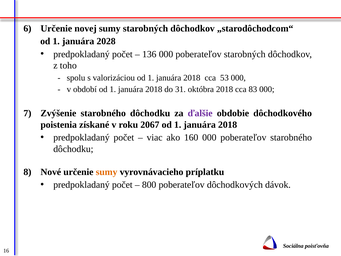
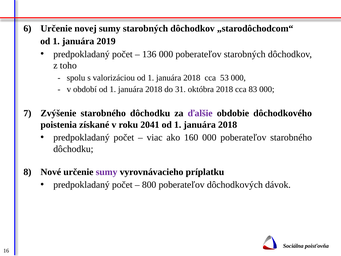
2028: 2028 -> 2019
2067: 2067 -> 2041
sumy at (107, 172) colour: orange -> purple
